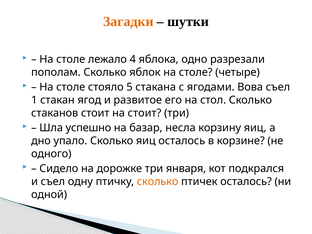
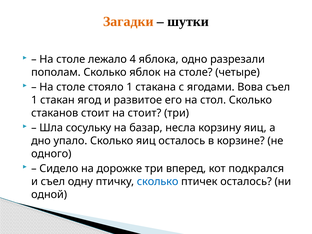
стояло 5: 5 -> 1
успешно: успешно -> сосульку
января: января -> вперед
сколько at (158, 181) colour: orange -> blue
